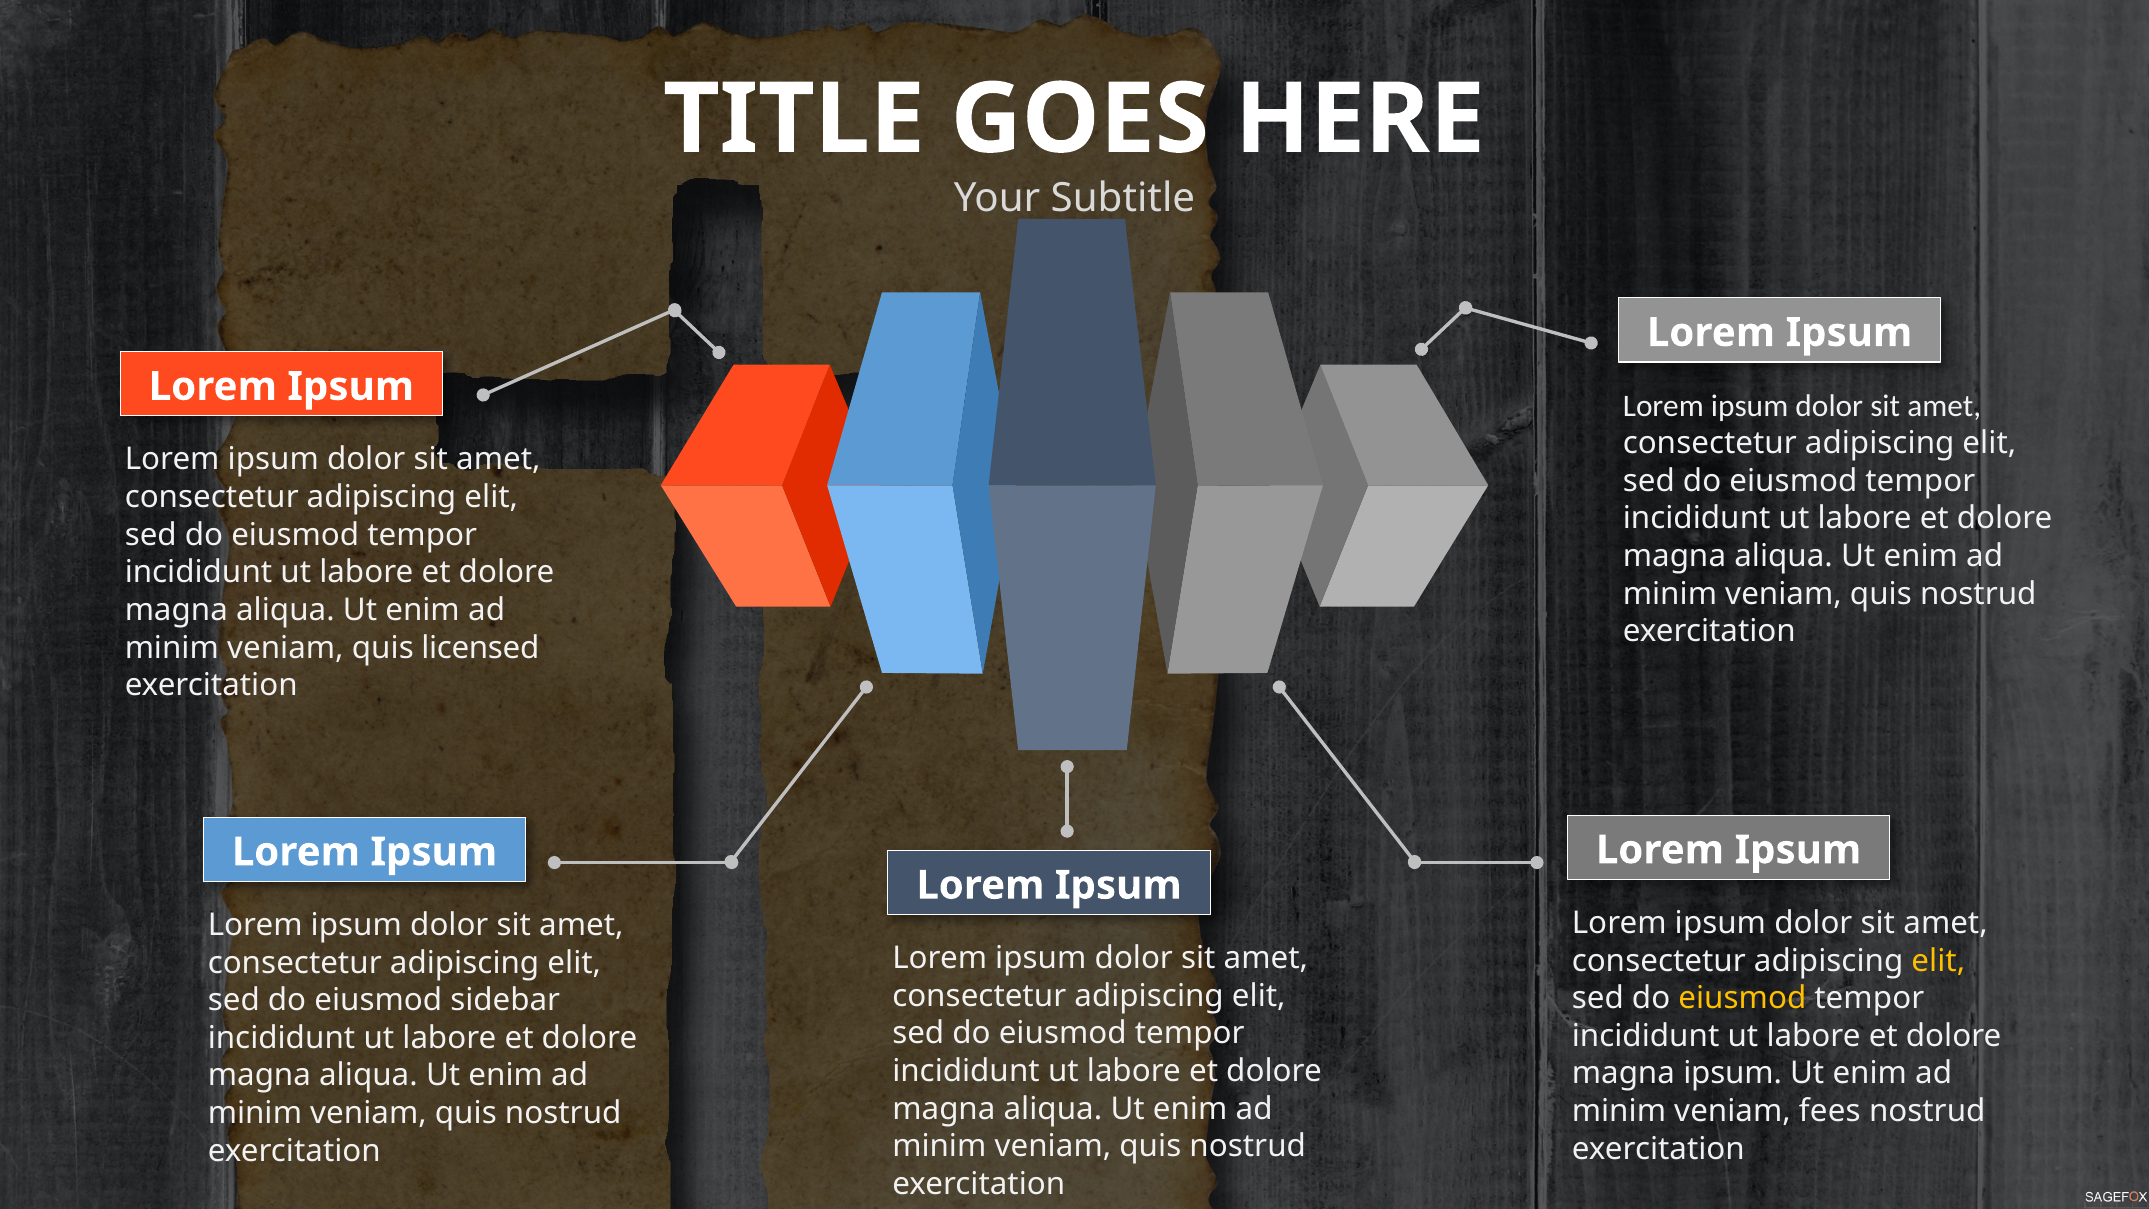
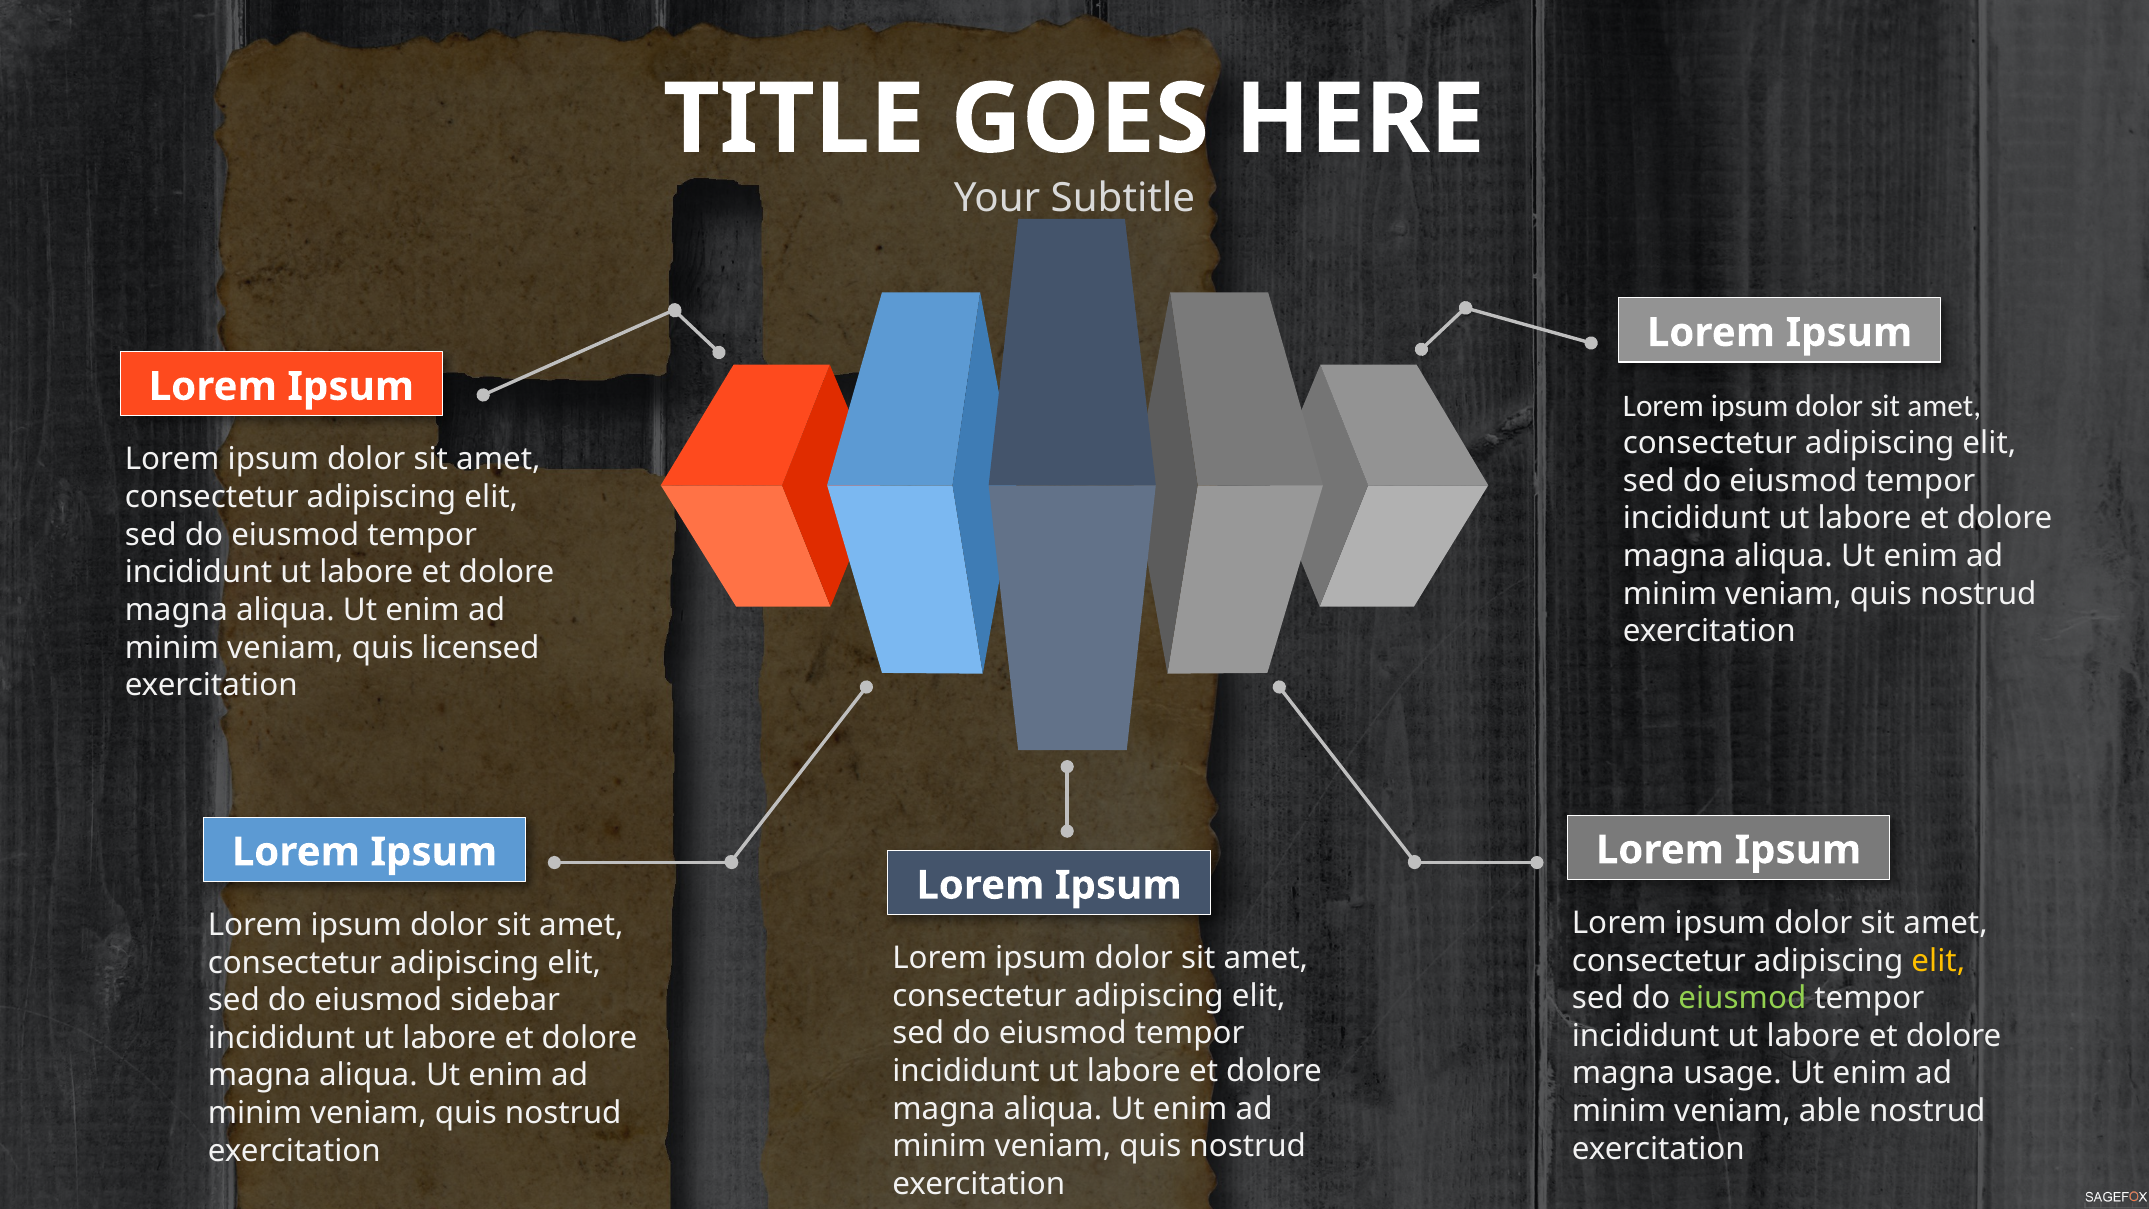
eiusmod at (1742, 998) colour: yellow -> light green
magna ipsum: ipsum -> usage
fees: fees -> able
